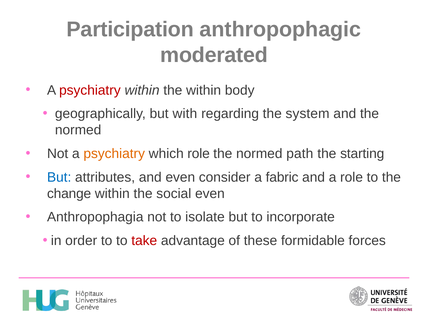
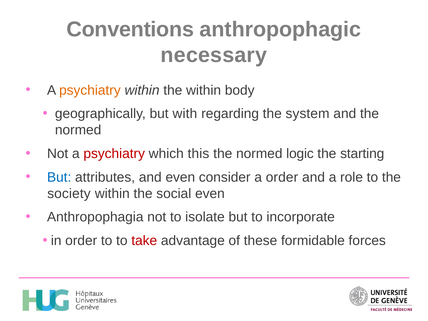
Participation: Participation -> Conventions
moderated: moderated -> necessary
psychiatry at (90, 90) colour: red -> orange
psychiatry at (114, 154) colour: orange -> red
which role: role -> this
path: path -> logic
a fabric: fabric -> order
change: change -> society
